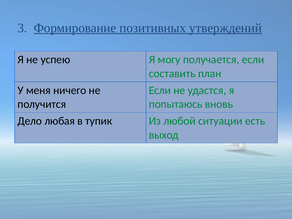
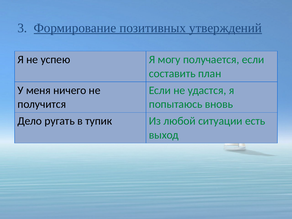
любая: любая -> ругать
